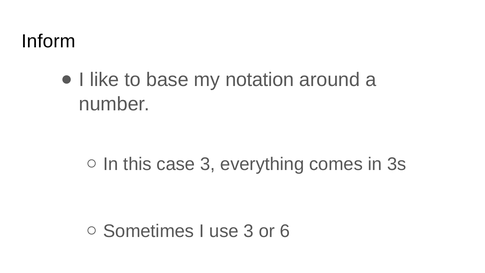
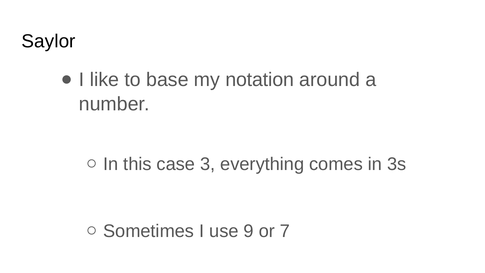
Inform: Inform -> Saylor
use 3: 3 -> 9
6: 6 -> 7
